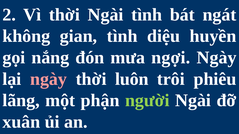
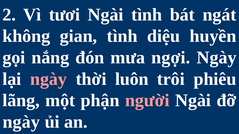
Vì thời: thời -> tươi
người colour: light green -> pink
xuân at (21, 122): xuân -> ngày
